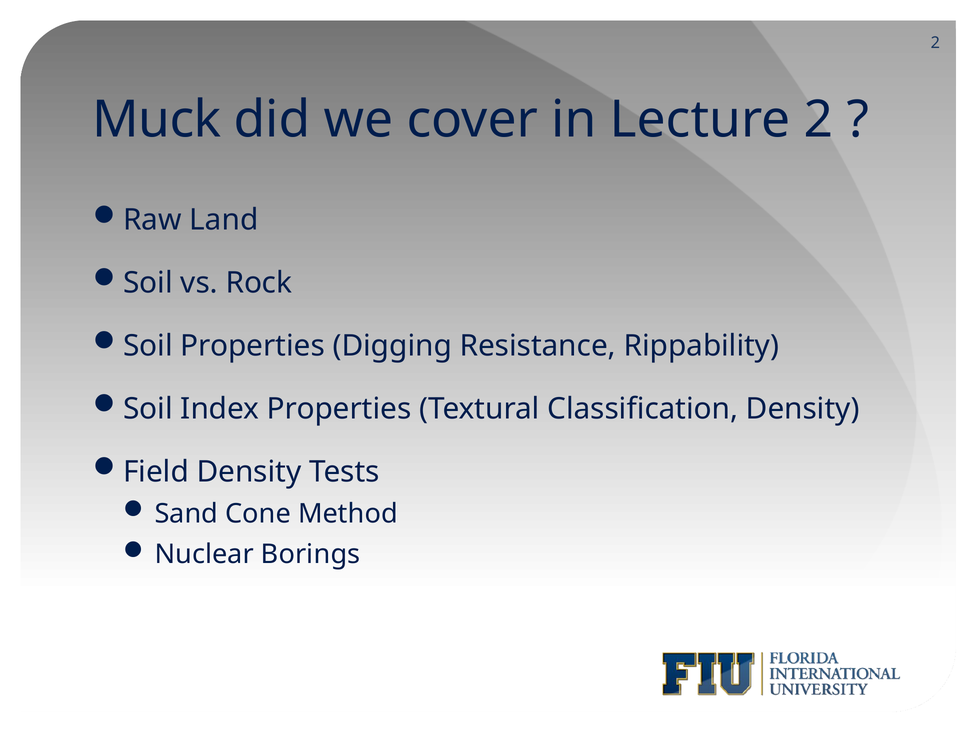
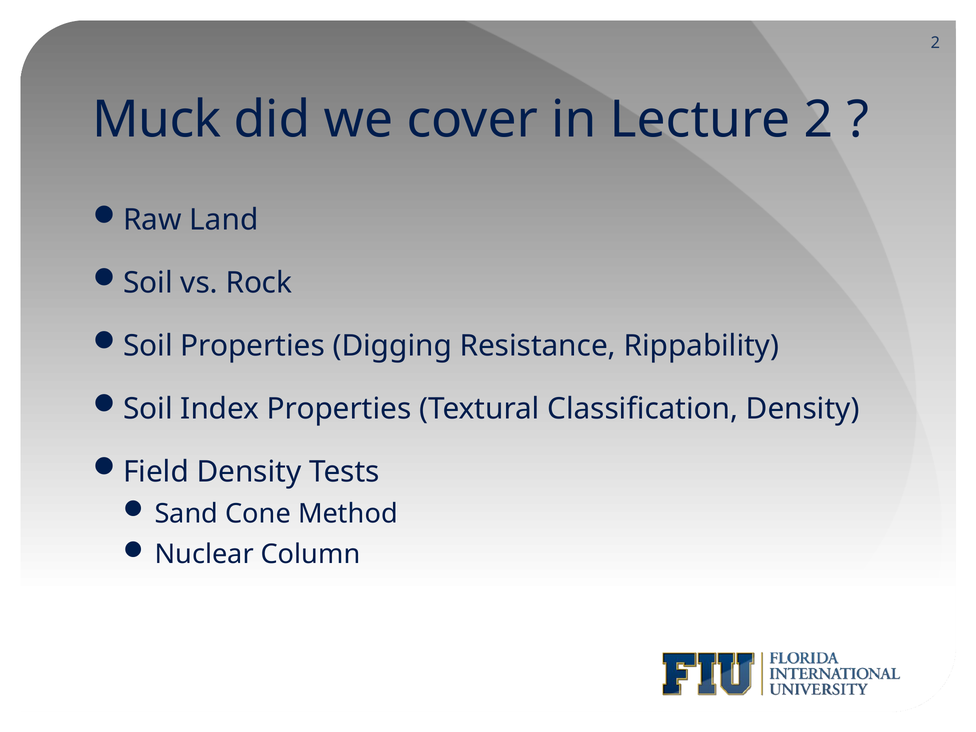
Borings: Borings -> Column
